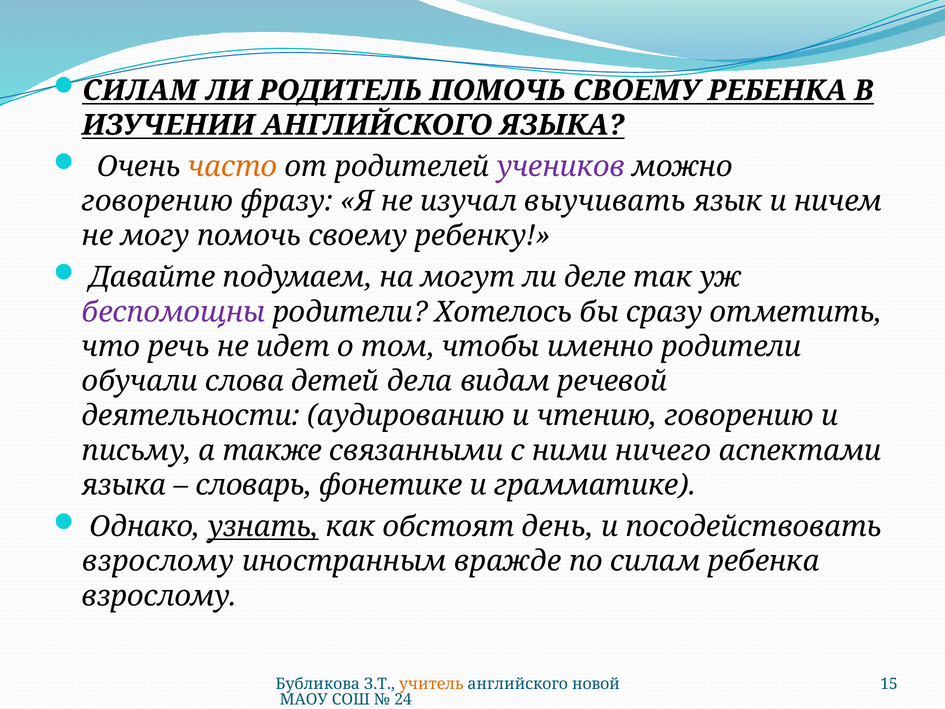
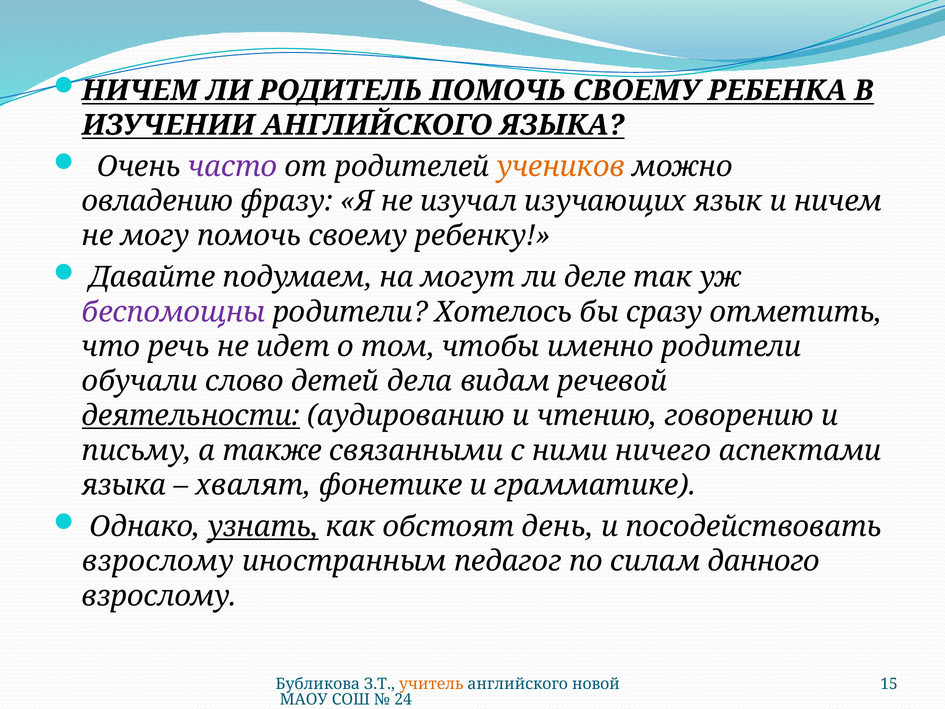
СИЛАМ at (140, 90): СИЛАМ -> НИЧЕМ
часто colour: orange -> purple
учеников colour: purple -> orange
говорению at (158, 201): говорению -> овладению
выучивать: выучивать -> изучающих
слова: слова -> слово
деятельности underline: none -> present
словарь: словарь -> хвалят
вражде: вражде -> педагог
силам ребенка: ребенка -> данного
